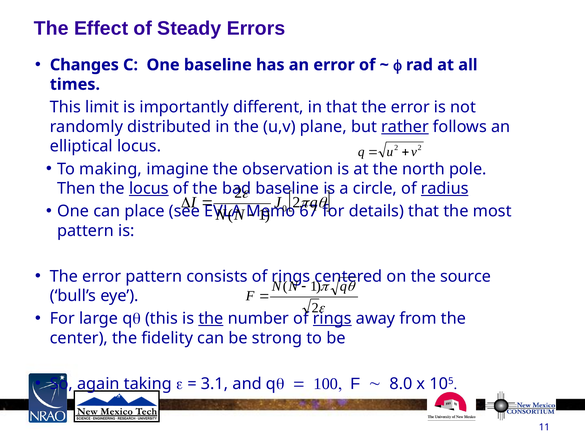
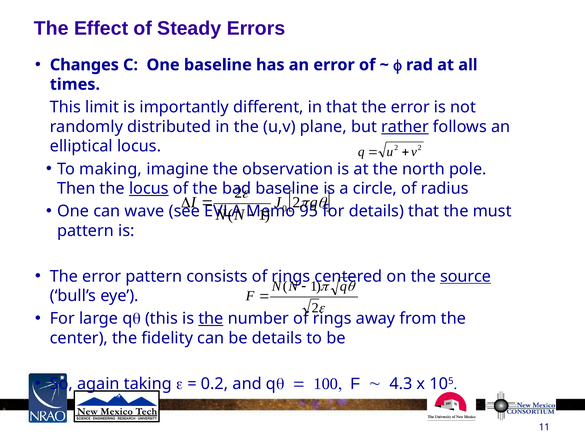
radius underline: present -> none
place: place -> wave
67: 67 -> 95
most: most -> must
source underline: none -> present
rings at (332, 318) underline: present -> none
be strong: strong -> details
3.1: 3.1 -> 0.2
8.0: 8.0 -> 4.3
